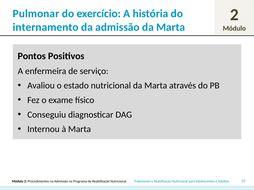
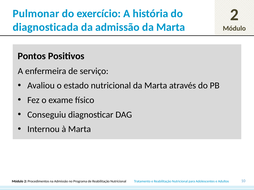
internamento: internamento -> diagnosticada
